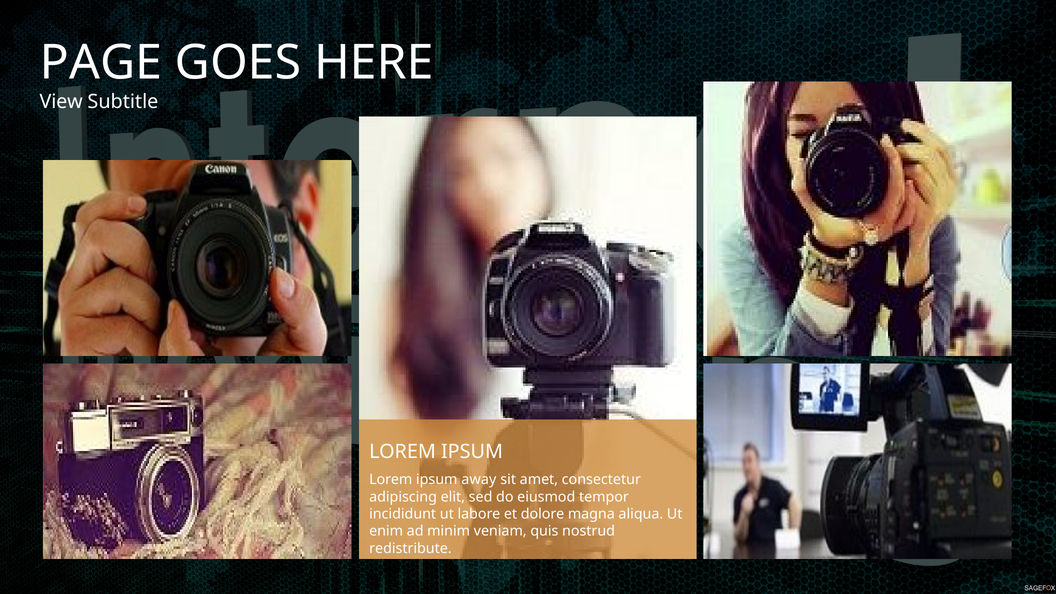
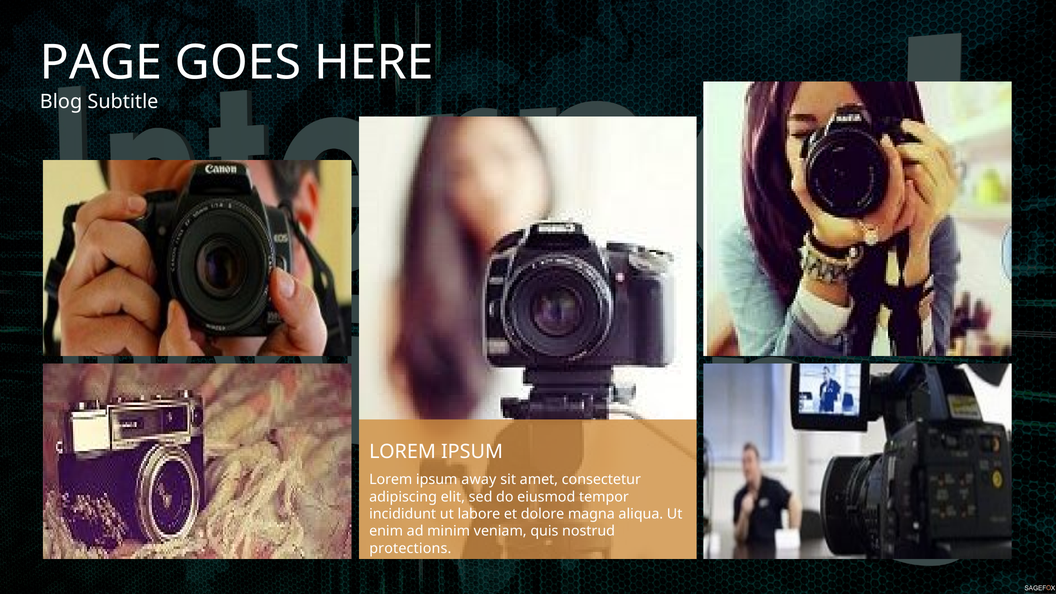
View: View -> Blog
redistribute: redistribute -> protections
